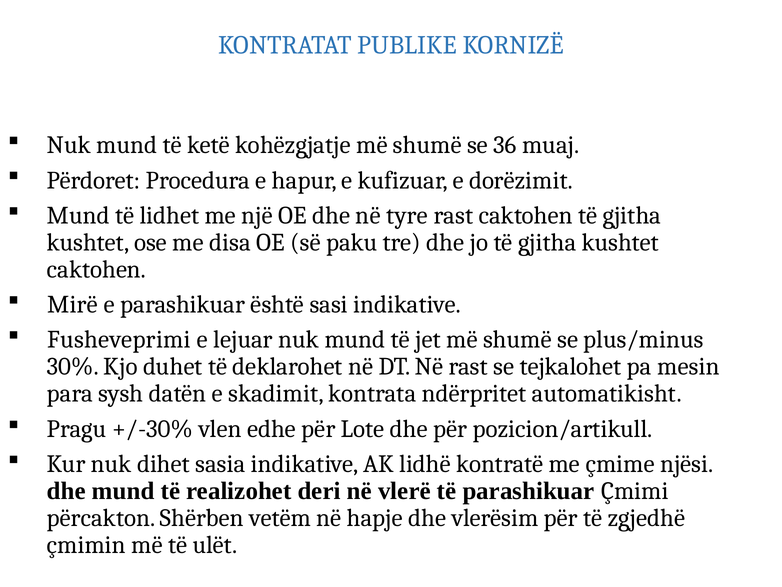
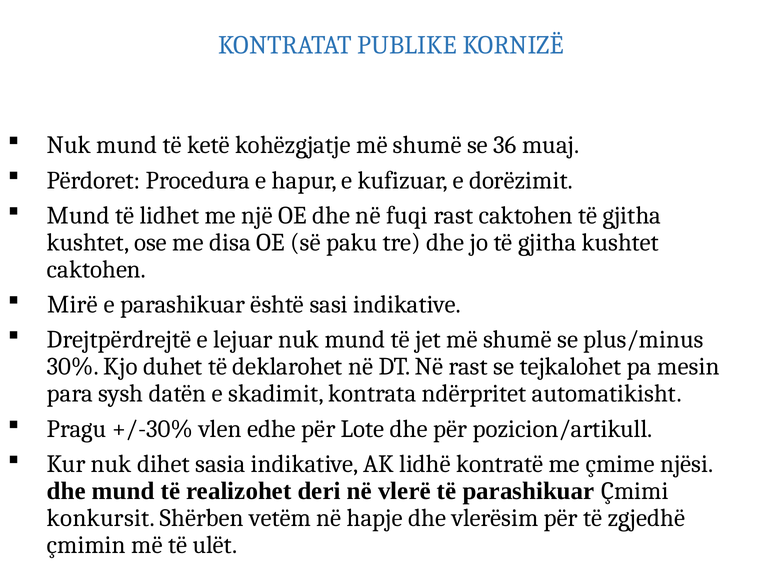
tyre: tyre -> fuqi
Fusheveprimi: Fusheveprimi -> Drejtpërdrejtë
përcakton: përcakton -> konkursit
